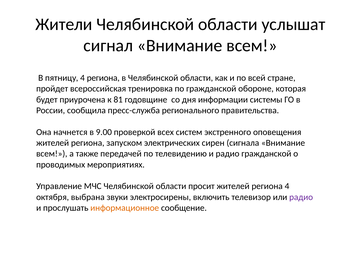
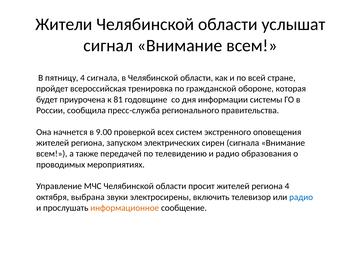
4 региона: региона -> сигнала
радио гражданской: гражданской -> образования
радио at (301, 197) colour: purple -> blue
